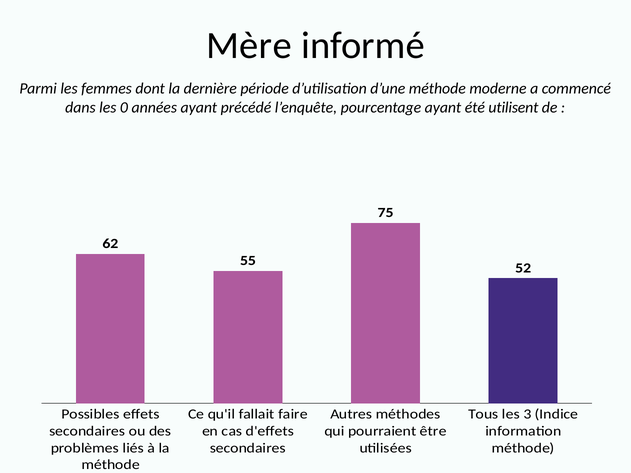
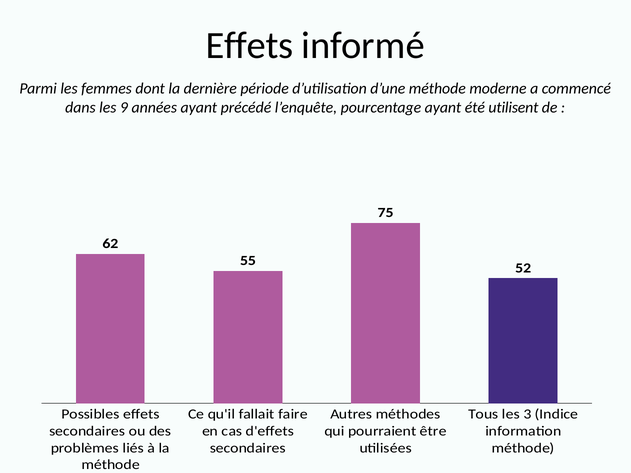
Mère at (249, 45): Mère -> Effets
0: 0 -> 9
